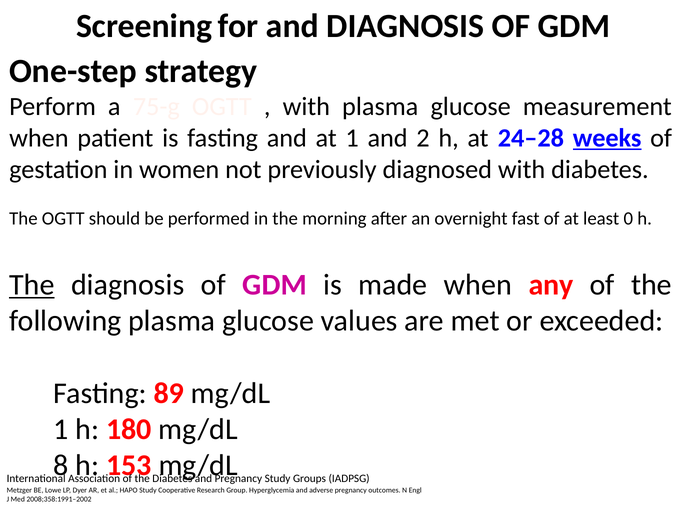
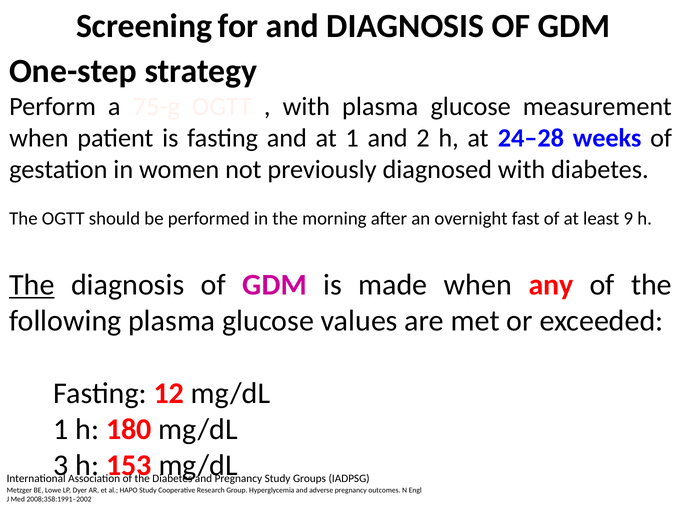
weeks underline: present -> none
0: 0 -> 9
89: 89 -> 12
8: 8 -> 3
